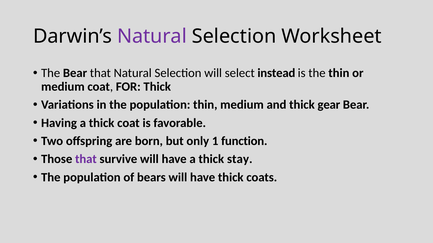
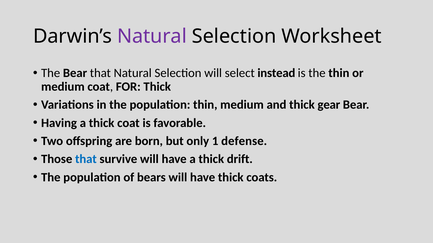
function: function -> defense
that at (86, 159) colour: purple -> blue
stay: stay -> drift
